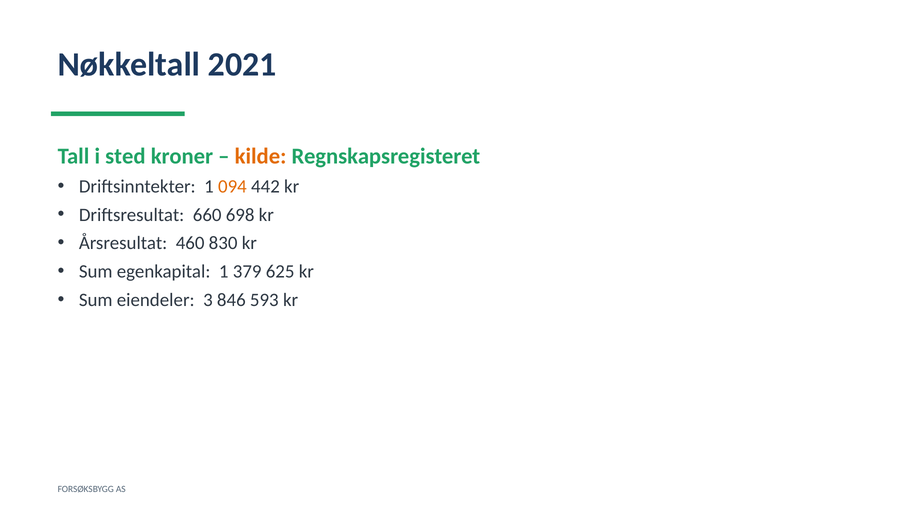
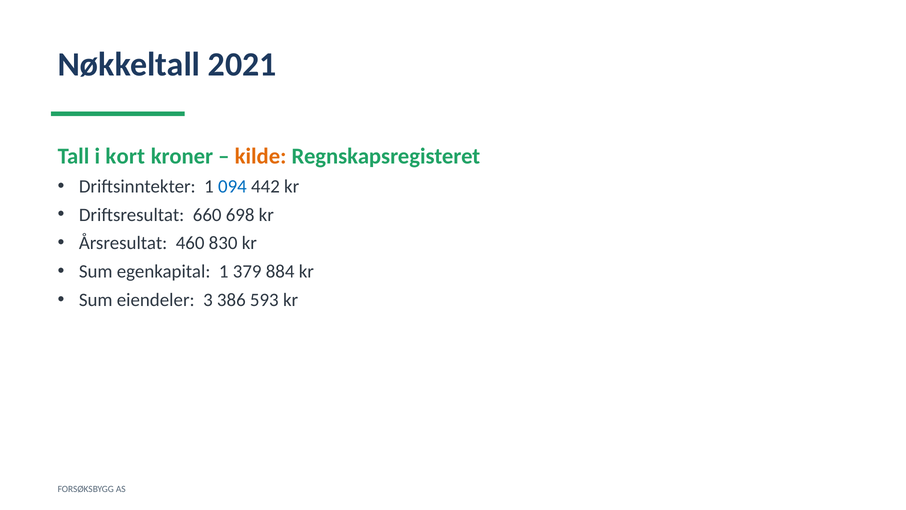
sted: sted -> kort
094 colour: orange -> blue
625: 625 -> 884
846: 846 -> 386
